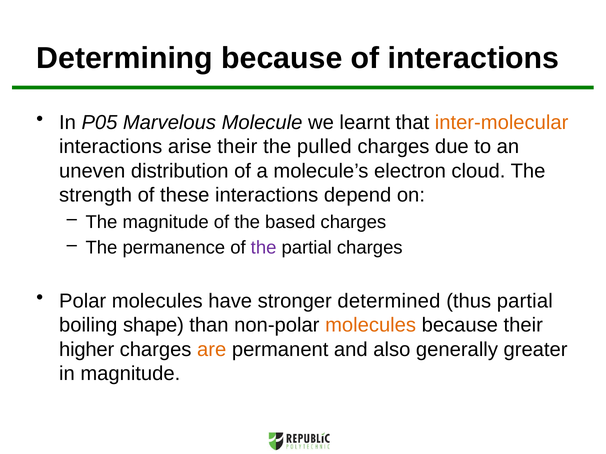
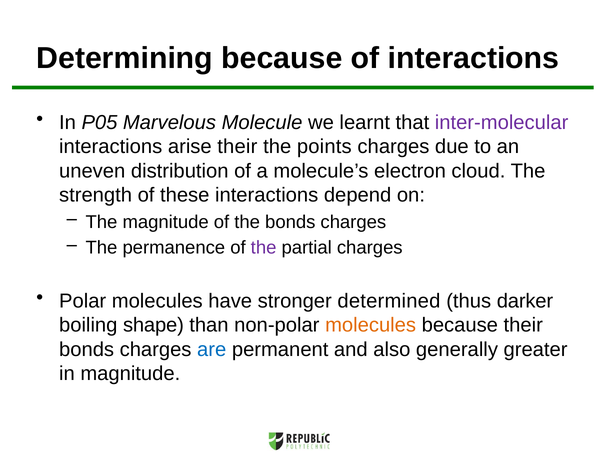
inter-molecular colour: orange -> purple
pulled: pulled -> points
the based: based -> bonds
thus partial: partial -> darker
higher at (87, 350): higher -> bonds
are colour: orange -> blue
